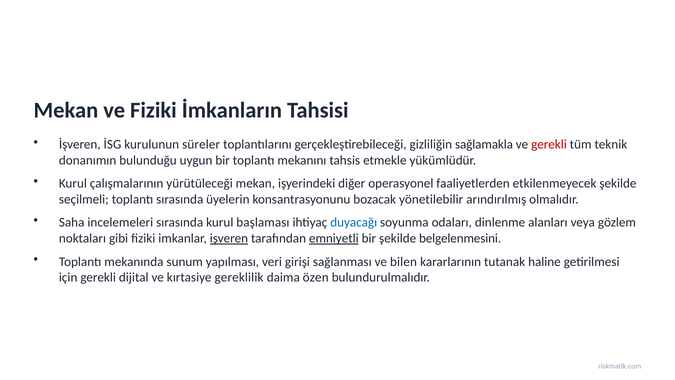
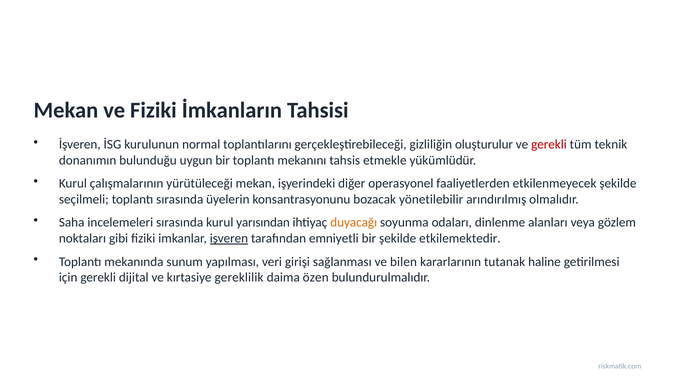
süreler: süreler -> normal
sağlamakla: sağlamakla -> oluşturulur
başlaması: başlaması -> yarısından
duyacağı colour: blue -> orange
emniyetli underline: present -> none
belgelenmesini: belgelenmesini -> etkilemektedir
